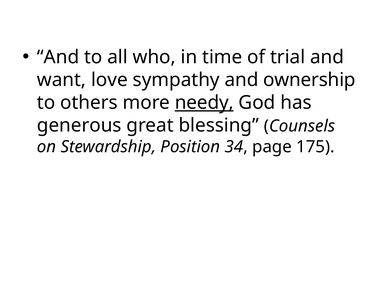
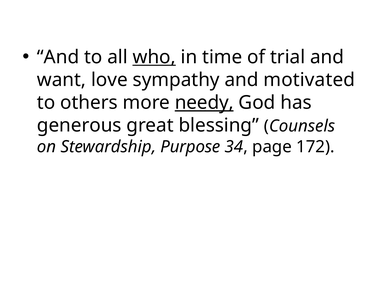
who underline: none -> present
ownership: ownership -> motivated
Position: Position -> Purpose
175: 175 -> 172
